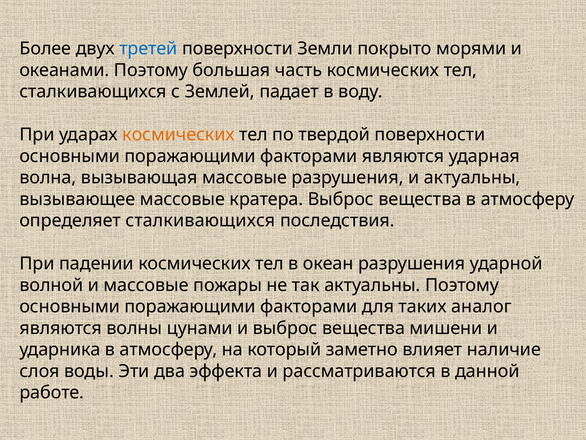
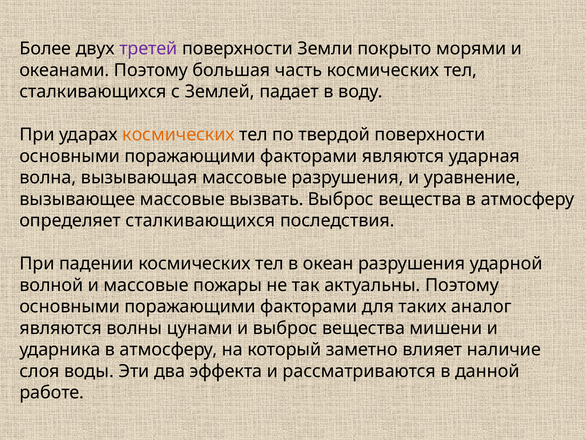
третей colour: blue -> purple
и актуальны: актуальны -> уравнение
кратера: кратера -> вызвать
